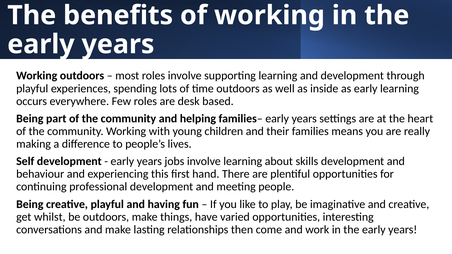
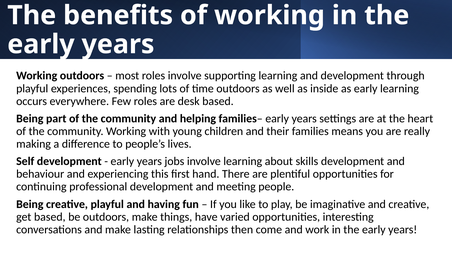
get whilst: whilst -> based
